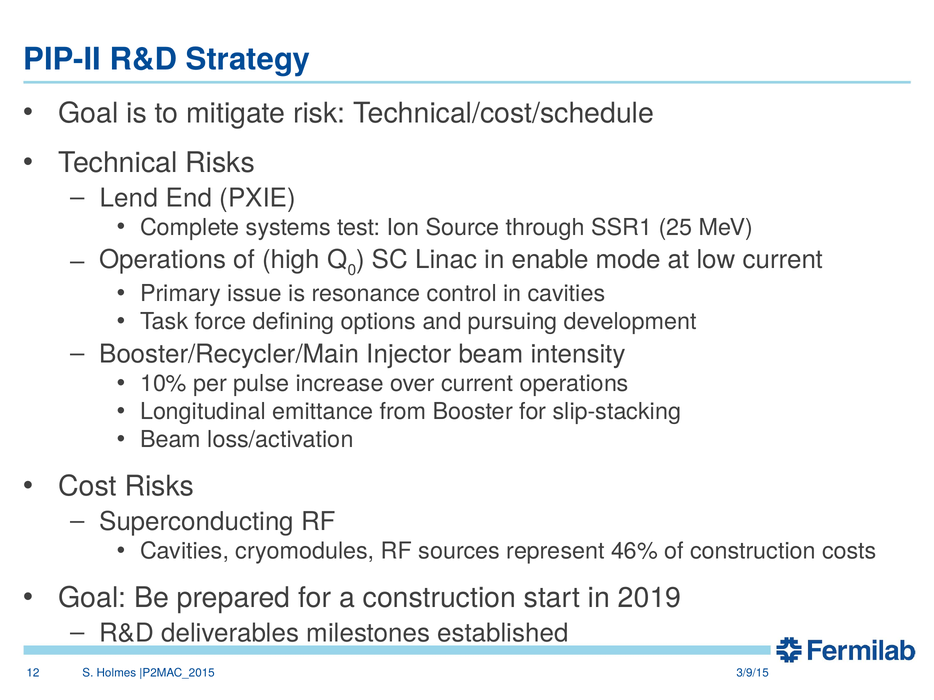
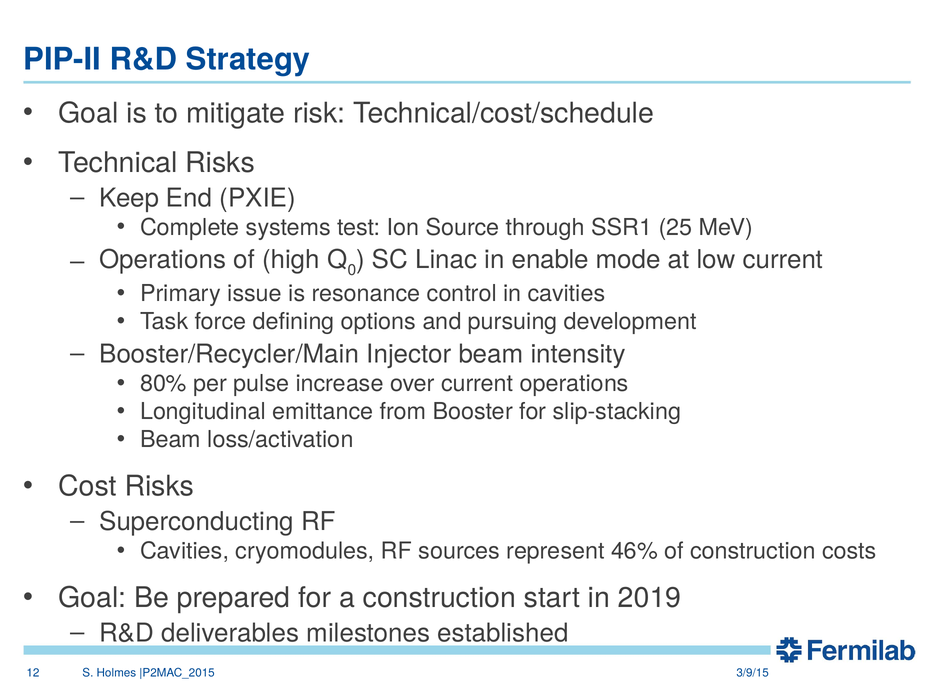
Lend: Lend -> Keep
10%: 10% -> 80%
